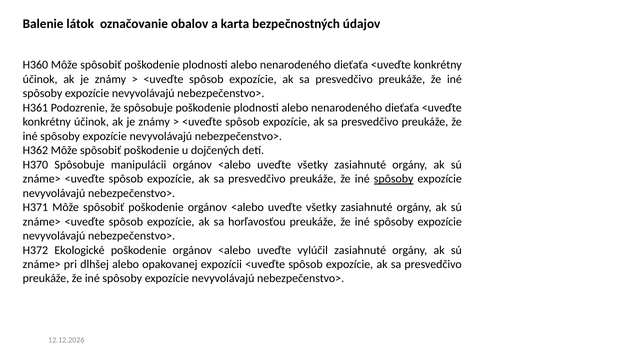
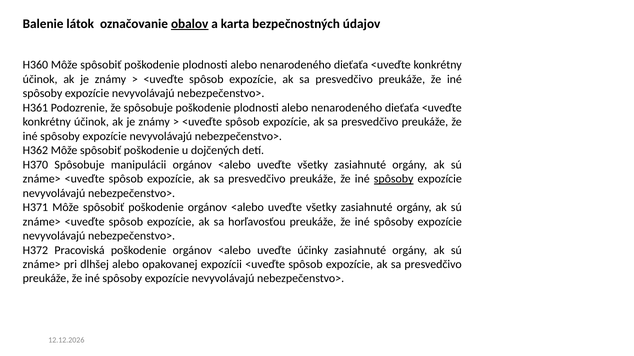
obalov underline: none -> present
Ekologické: Ekologické -> Pracoviská
vylúčil: vylúčil -> účinky
